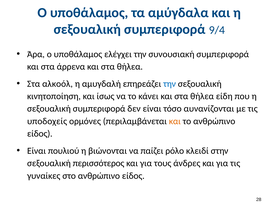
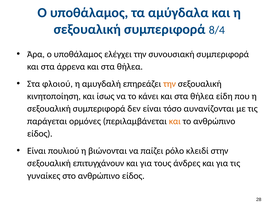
9/4: 9/4 -> 8/4
αλκοόλ: αλκοόλ -> φλοιού
την at (170, 84) colour: blue -> orange
υποδοχείς: υποδοχείς -> παράγεται
περισσότερος: περισσότερος -> επιτυγχάνουν
